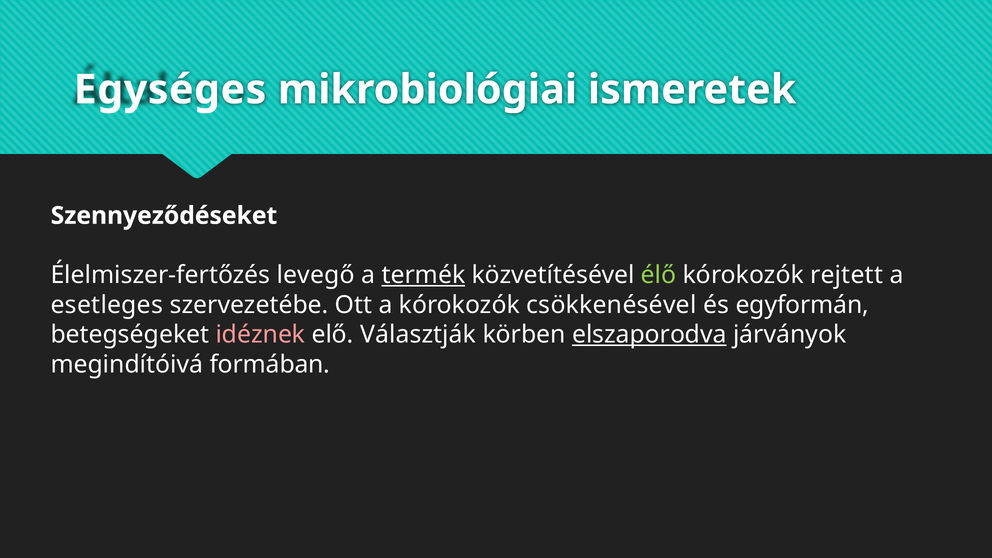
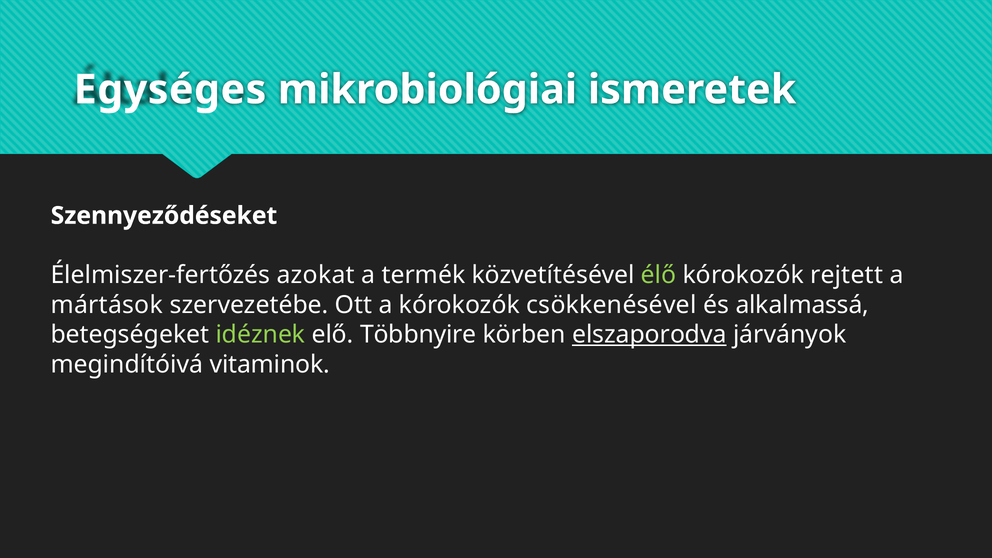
levegő: levegő -> azokat
termék underline: present -> none
esetleges: esetleges -> mártások
egyformán: egyformán -> alkalmassá
idéznek colour: pink -> light green
Választják: Választják -> Többnyire
formában: formában -> vitaminok
